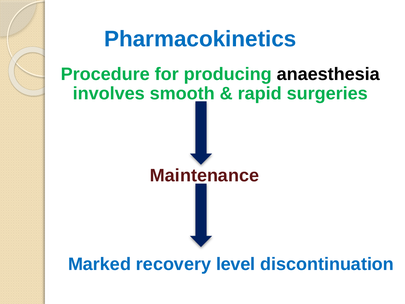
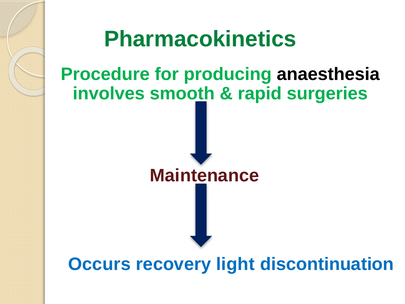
Pharmacokinetics colour: blue -> green
Marked: Marked -> Occurs
level: level -> light
